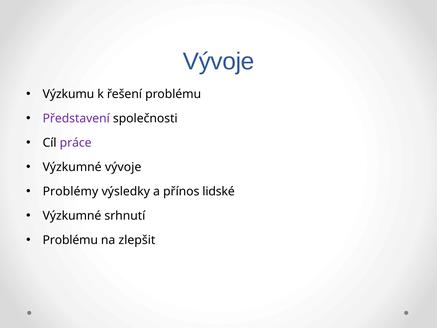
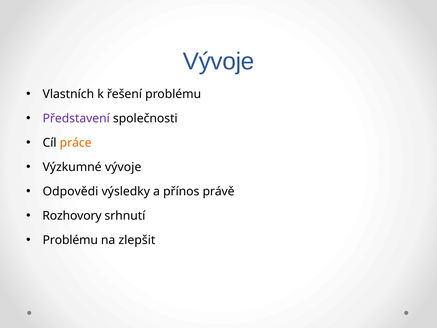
Výzkumu: Výzkumu -> Vlastních
práce colour: purple -> orange
Problémy: Problémy -> Odpovědi
lidské: lidské -> právě
Výzkumné at (72, 216): Výzkumné -> Rozhovory
